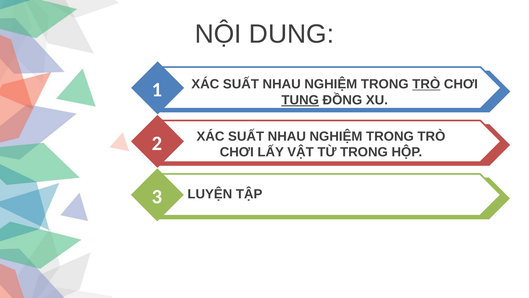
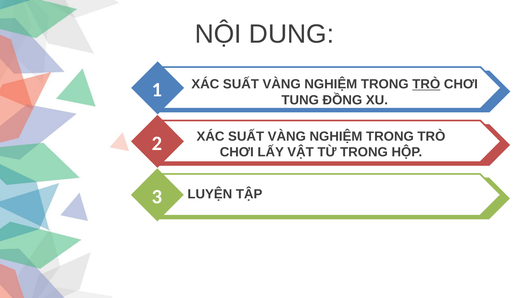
1 XÁC SUẤT NHAU: NHAU -> VÀNG
TUNG underline: present -> none
2 XÁC SUẤT NHAU: NHAU -> VÀNG
